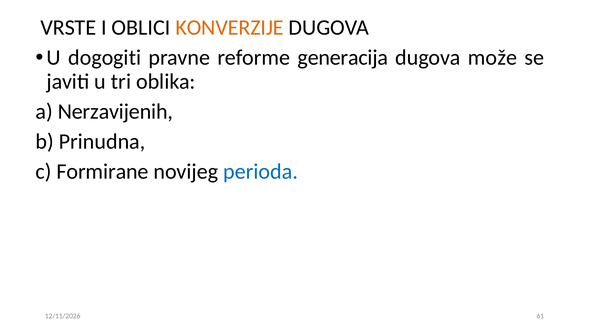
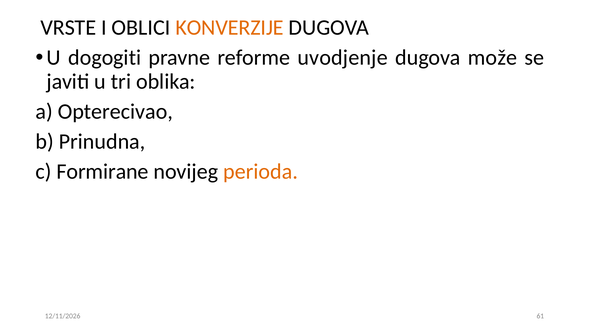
generacija: generacija -> uvodjenje
Nerzavijenih: Nerzavijenih -> Opterecivao
perioda colour: blue -> orange
